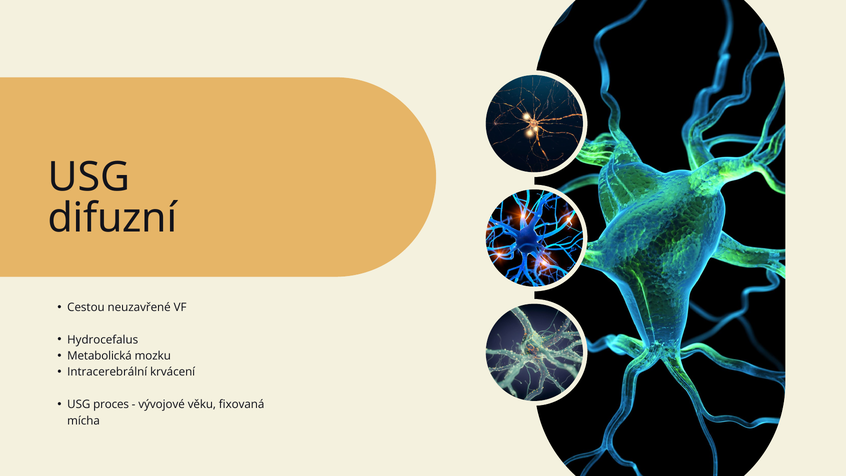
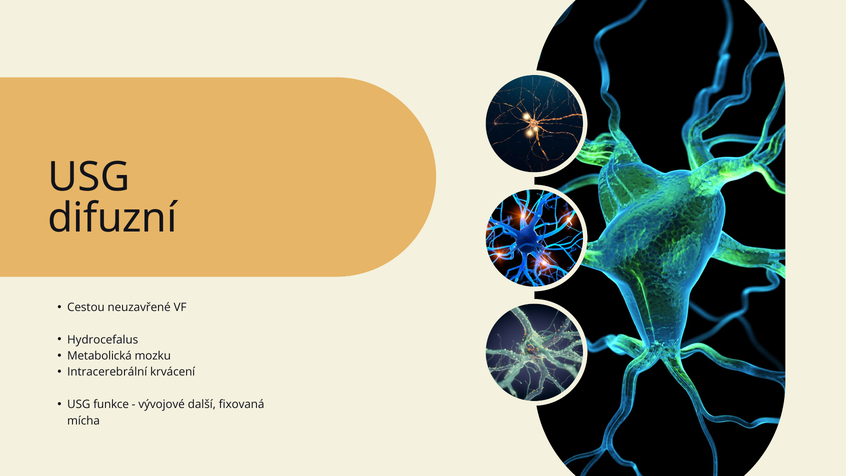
proces: proces -> funkce
věku: věku -> další
